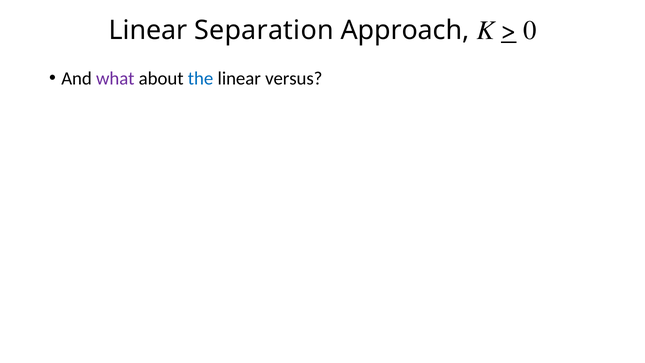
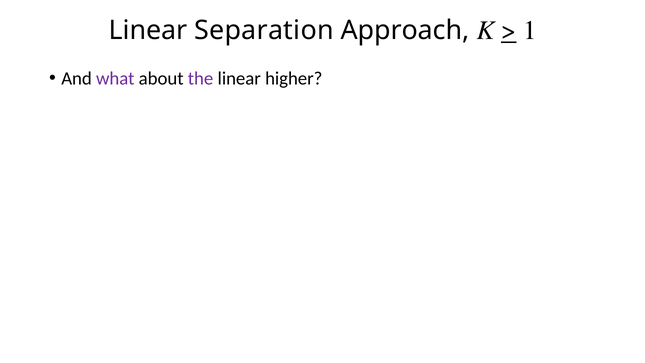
0: 0 -> 1
the colour: blue -> purple
versus: versus -> higher
